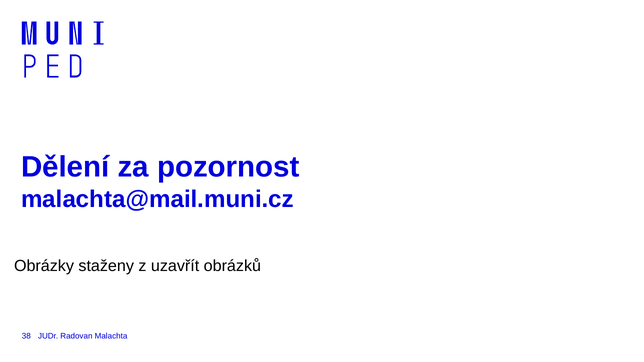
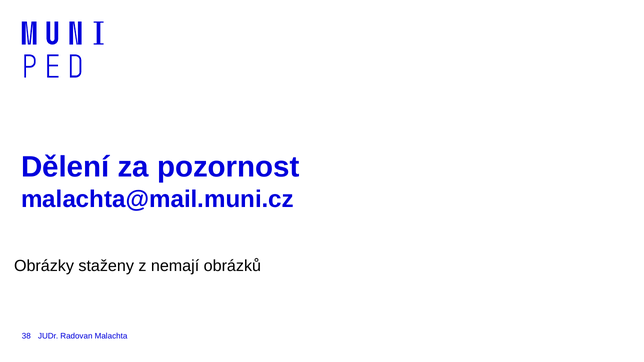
uzavřít: uzavřít -> nemají
